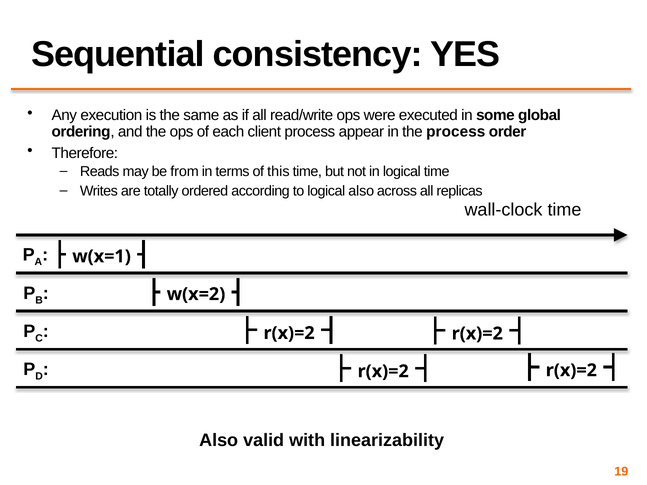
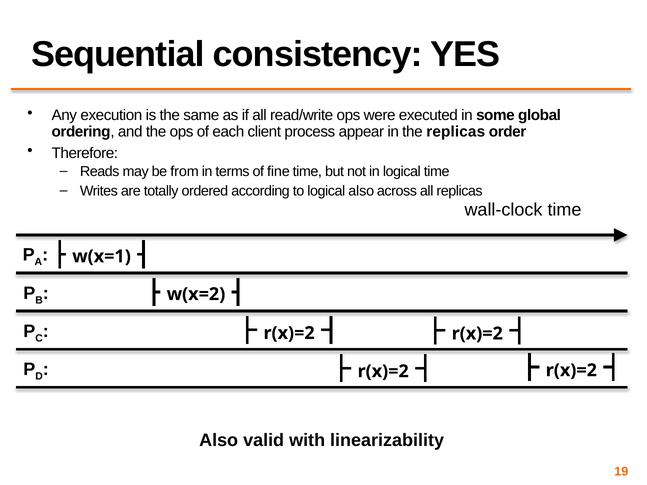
the process: process -> replicas
this: this -> fine
